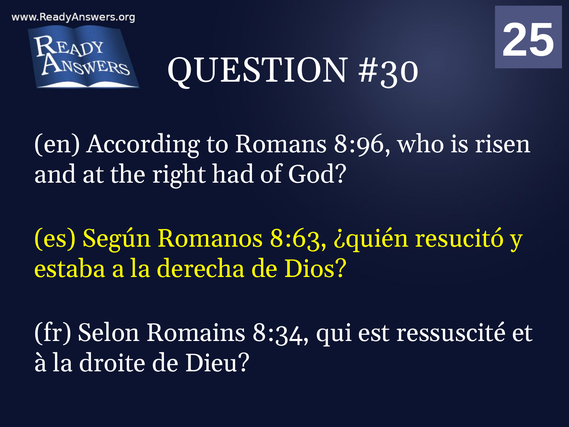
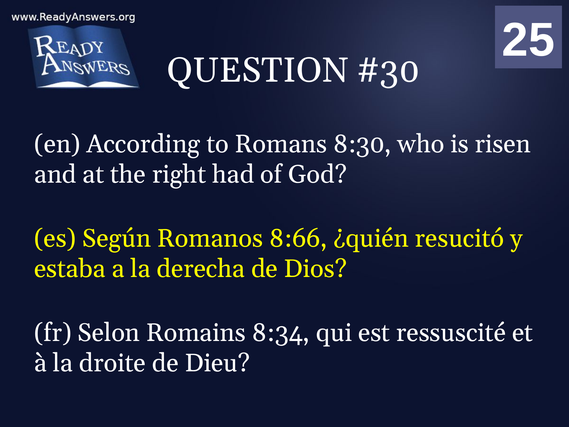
8:96: 8:96 -> 8:30
8:63: 8:63 -> 8:66
